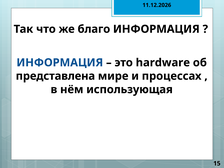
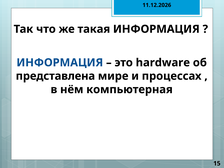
благо: благо -> такая
использующая: использующая -> компьютерная
